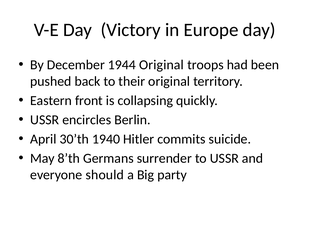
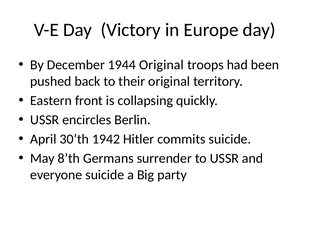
1940: 1940 -> 1942
everyone should: should -> suicide
